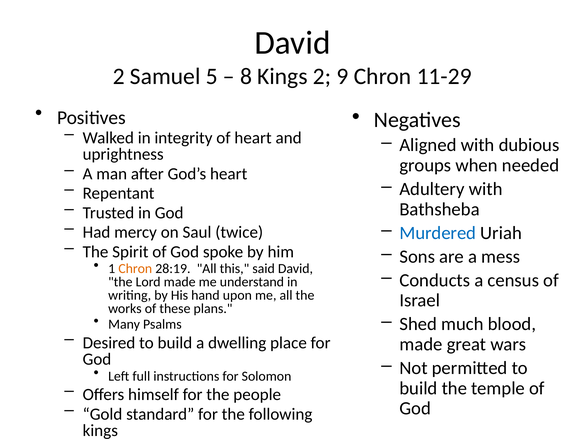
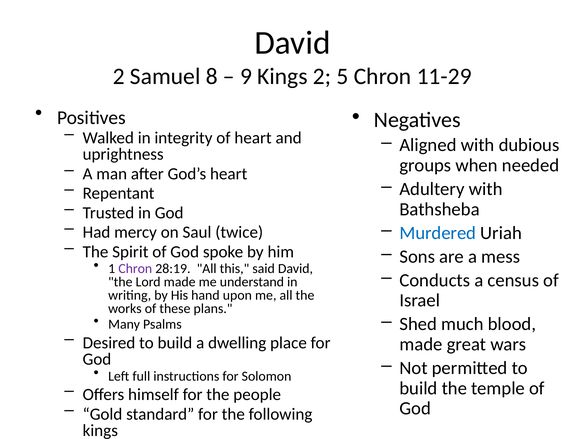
5: 5 -> 8
8: 8 -> 9
9: 9 -> 5
Chron at (135, 269) colour: orange -> purple
